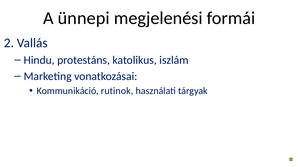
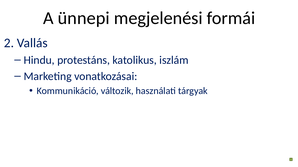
rutinok: rutinok -> változik
